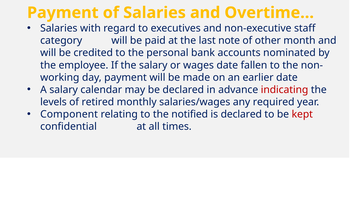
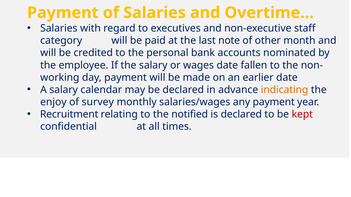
indicating colour: red -> orange
levels: levels -> enjoy
retired: retired -> survey
any required: required -> payment
Component: Component -> Recruitment
